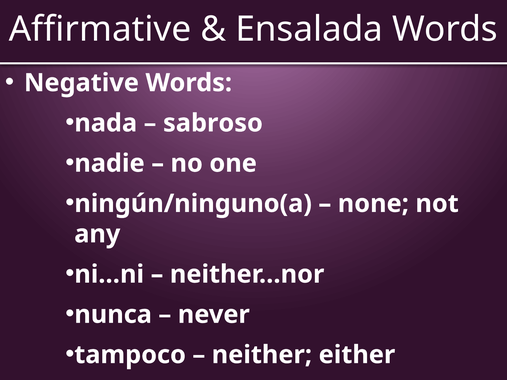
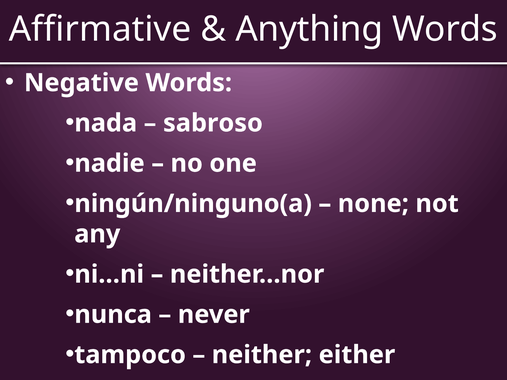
Ensalada: Ensalada -> Anything
